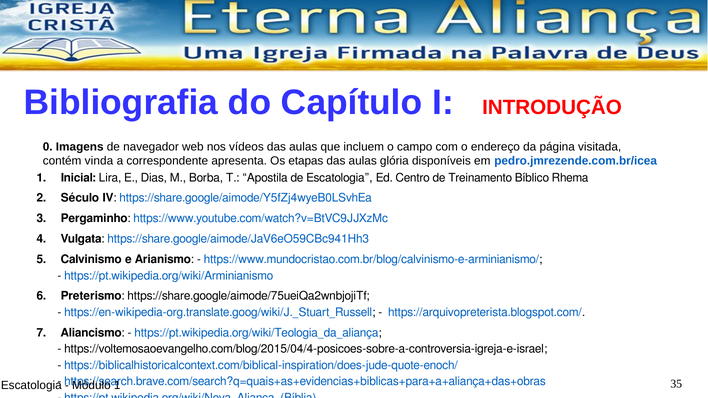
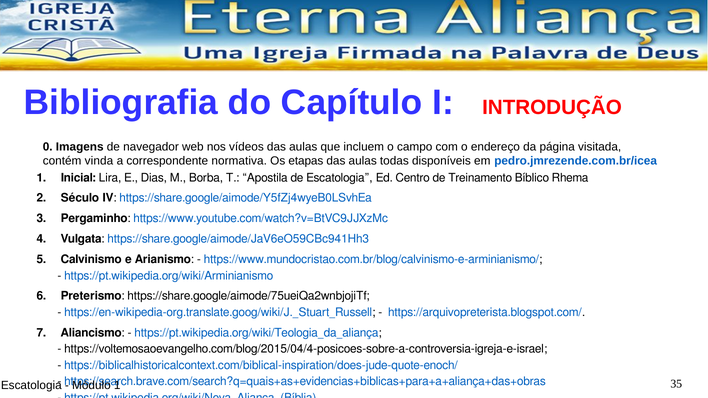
apresenta: apresenta -> normativa
glória: glória -> todas
